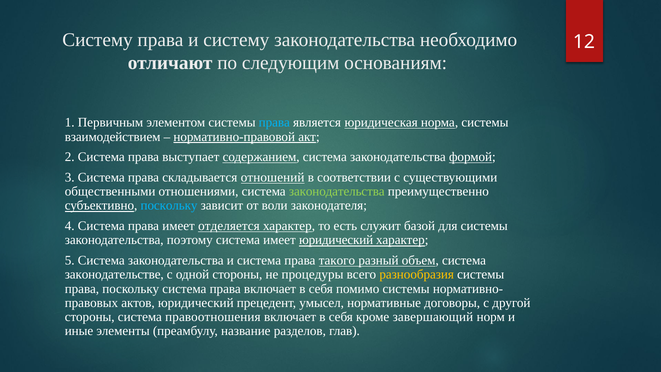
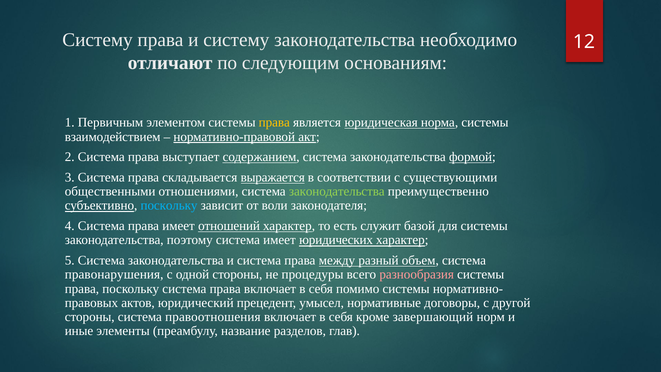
права at (274, 123) colour: light blue -> yellow
отношений: отношений -> выражается
отделяется: отделяется -> отношений
имеет юридический: юридический -> юридических
такого: такого -> между
законодательстве: законодательстве -> правонарушения
разнообразия colour: yellow -> pink
